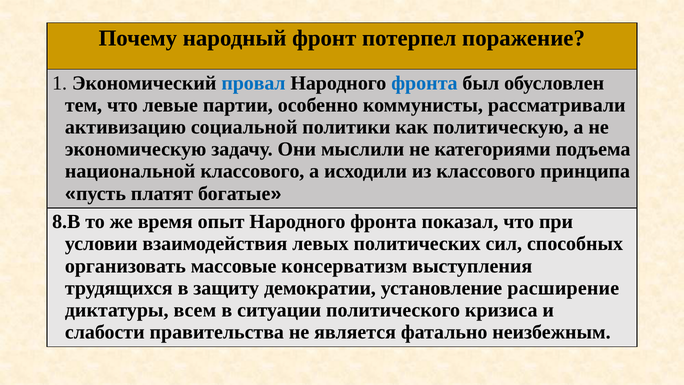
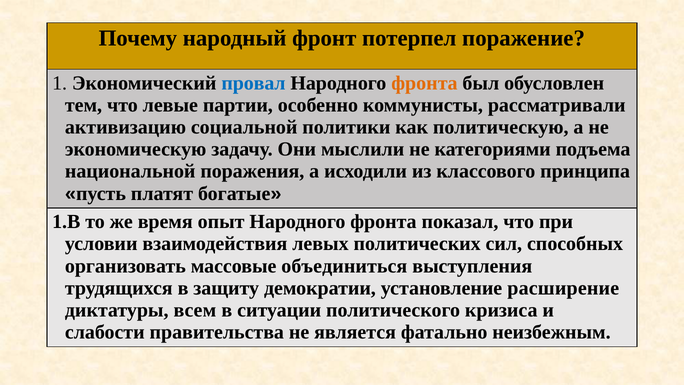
фронта at (424, 83) colour: blue -> orange
национальной классового: классового -> поражения
8.В: 8.В -> 1.В
консерватизм: консерватизм -> объединиться
